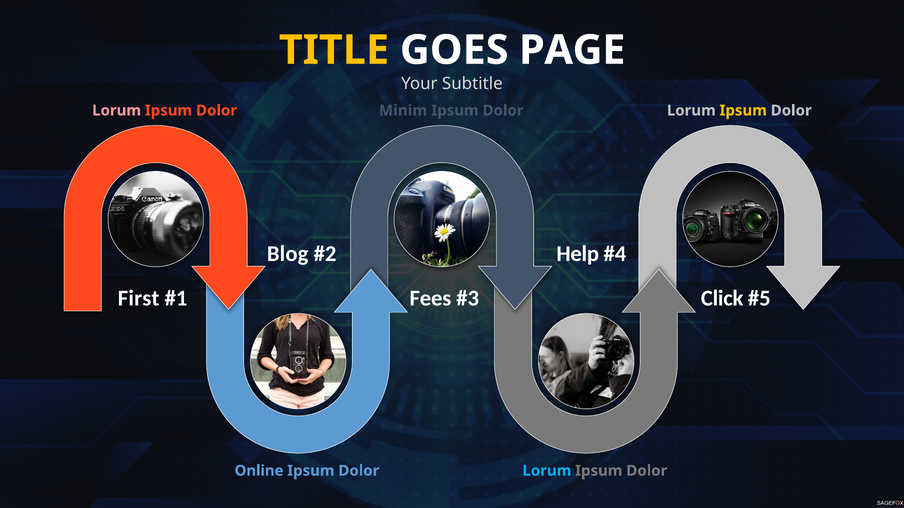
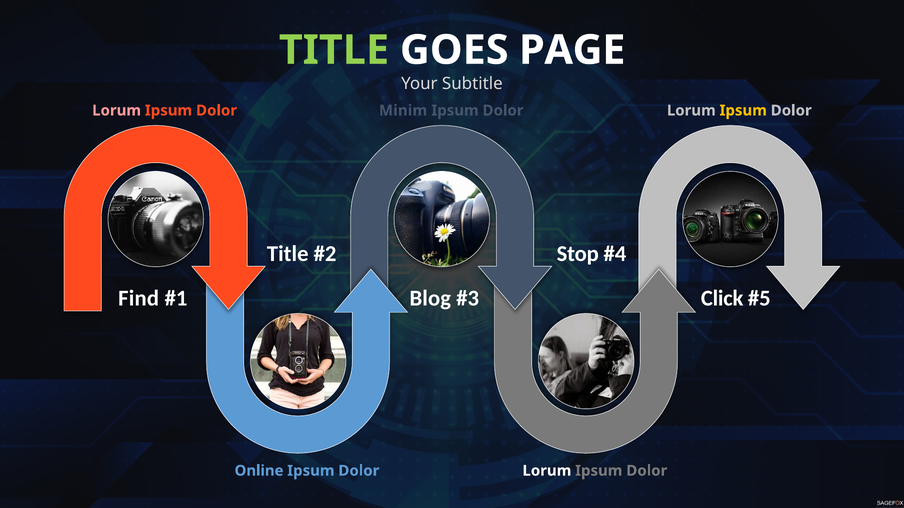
TITLE at (334, 50) colour: yellow -> light green
Blog at (288, 254): Blog -> Title
Help: Help -> Stop
First: First -> Find
Fees: Fees -> Blog
Lorum at (547, 471) colour: light blue -> white
